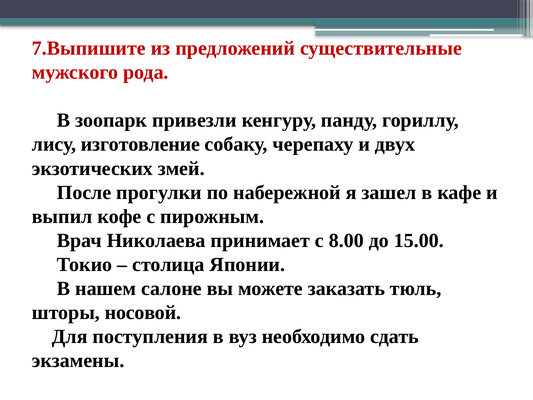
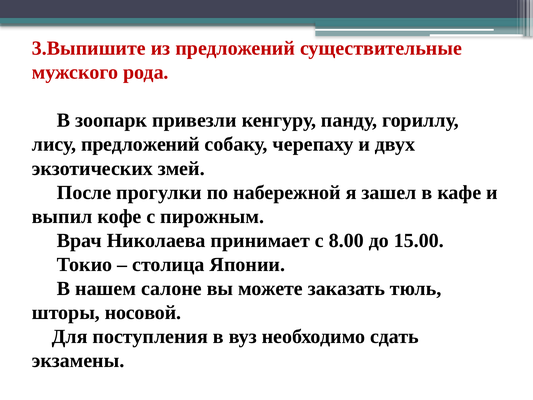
7.Выпишите: 7.Выпишите -> 3.Выпишите
лису изготовление: изготовление -> предложений
